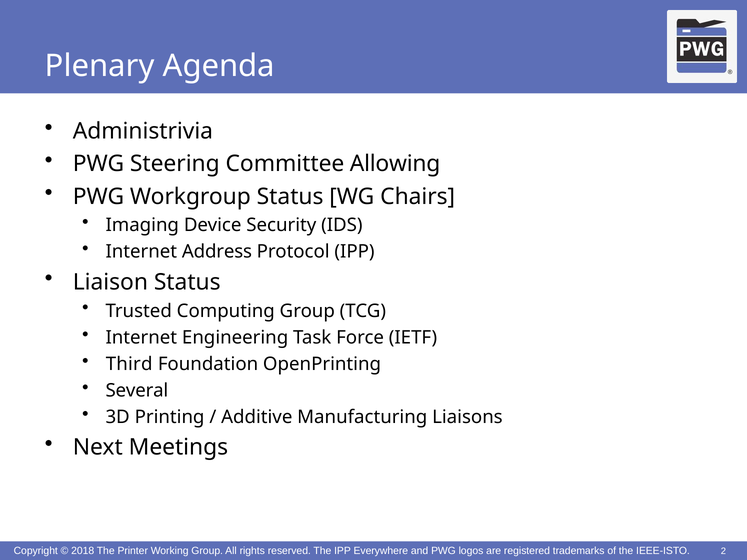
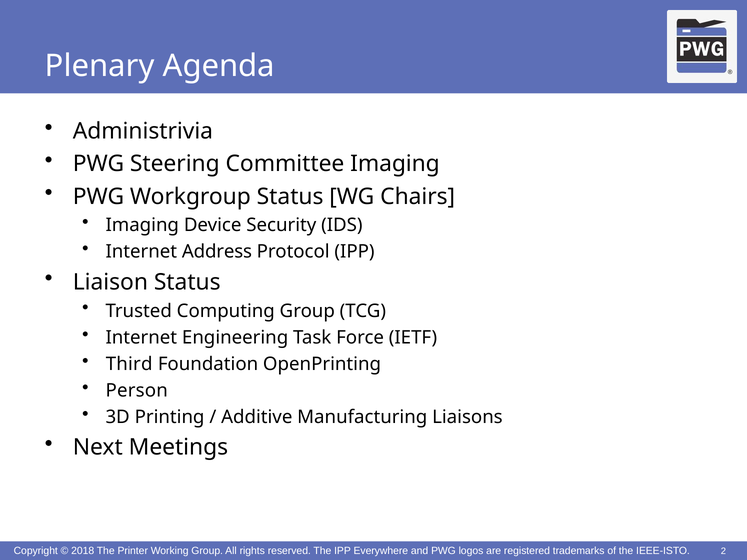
Committee Allowing: Allowing -> Imaging
Several: Several -> Person
